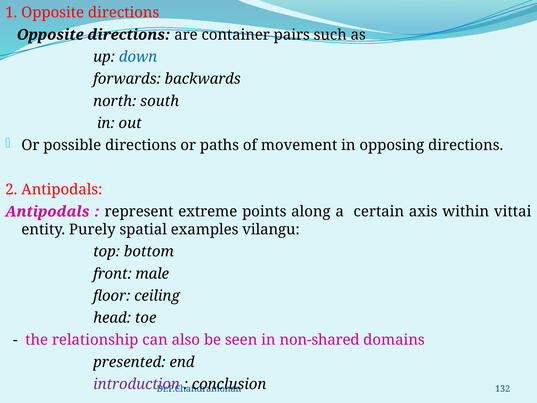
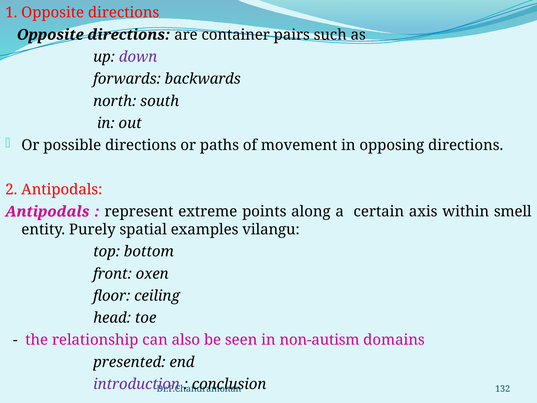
down colour: blue -> purple
vittai: vittai -> smell
male: male -> oxen
non-shared: non-shared -> non-autism
